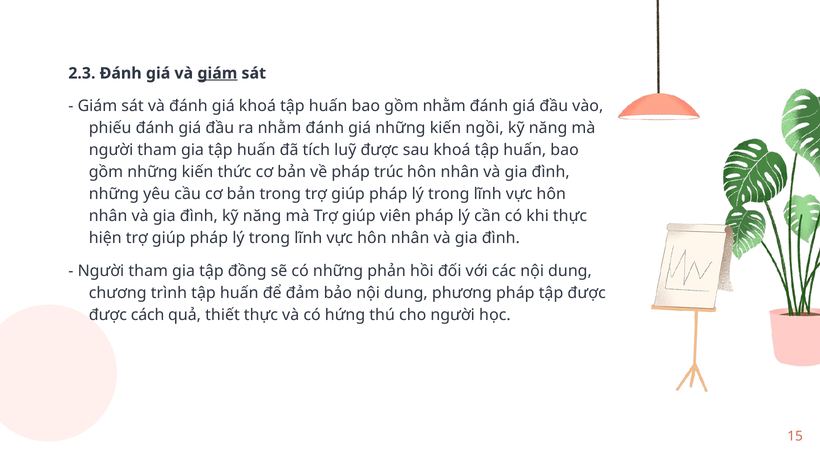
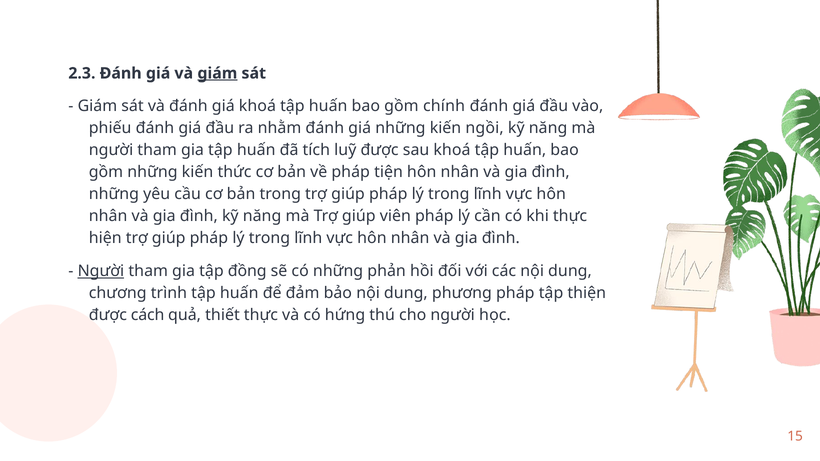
gồm nhằm: nhằm -> chính
trúc: trúc -> tiện
Người at (101, 271) underline: none -> present
tập được: được -> thiện
